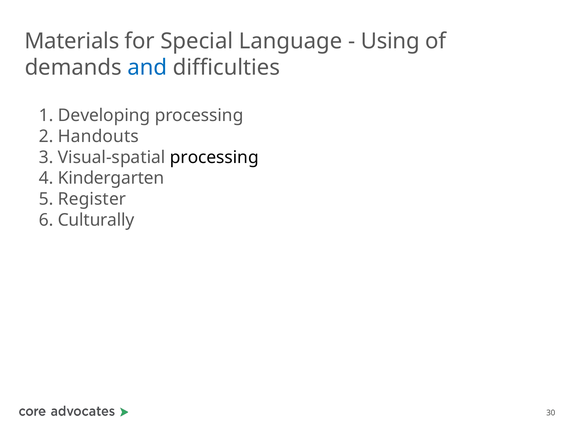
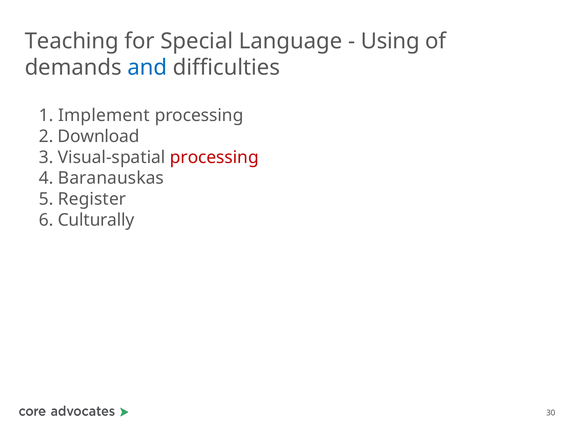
Materials: Materials -> Teaching
Developing: Developing -> Implement
Handouts: Handouts -> Download
processing at (214, 157) colour: black -> red
Kindergarten: Kindergarten -> Baranauskas
